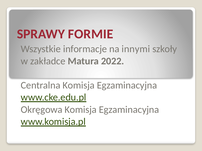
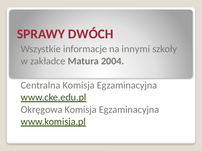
FORMIE: FORMIE -> DWÓCH
2022: 2022 -> 2004
